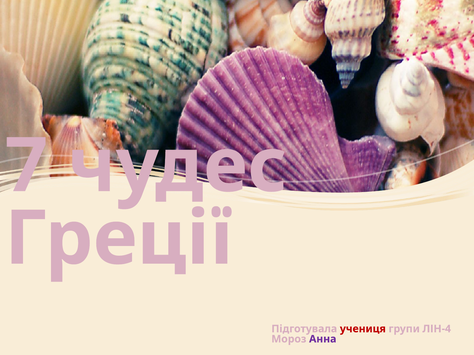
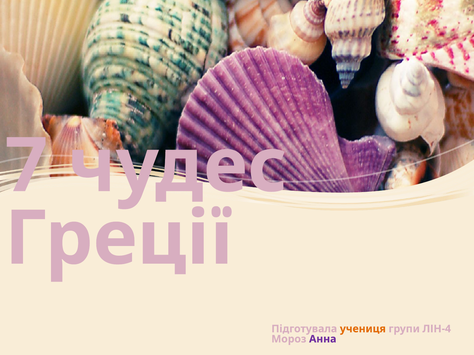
учениця colour: red -> orange
